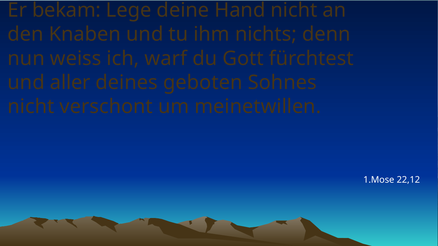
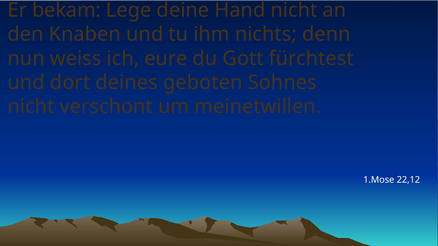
warf: warf -> eure
aller: aller -> dort
